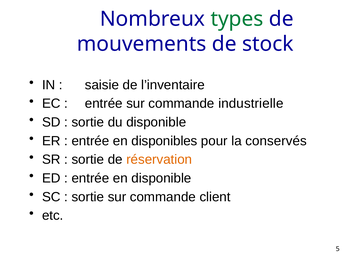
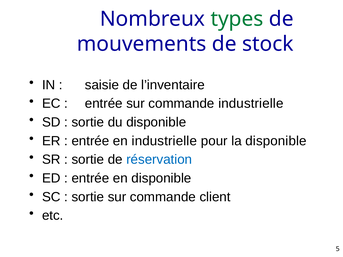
en disponibles: disponibles -> industrielle
la conservés: conservés -> disponible
réservation colour: orange -> blue
